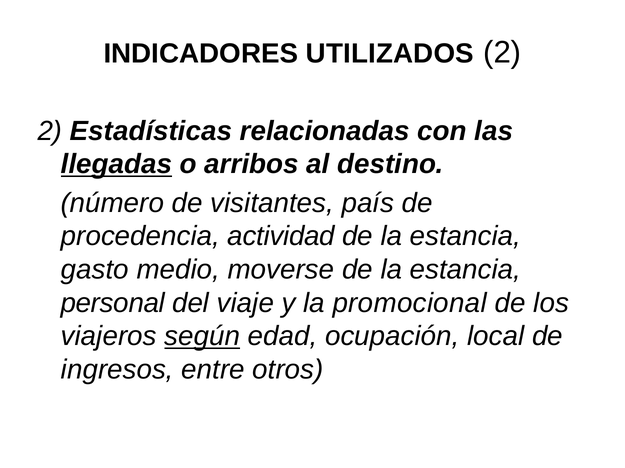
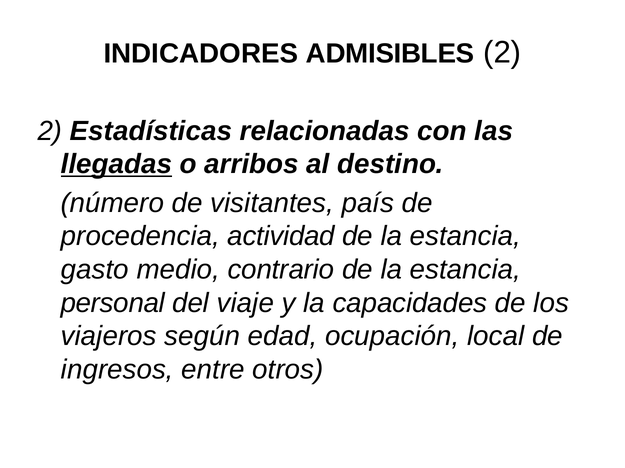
UTILIZADOS: UTILIZADOS -> ADMISIBLES
moverse: moverse -> contrario
promocional: promocional -> capacidades
según underline: present -> none
